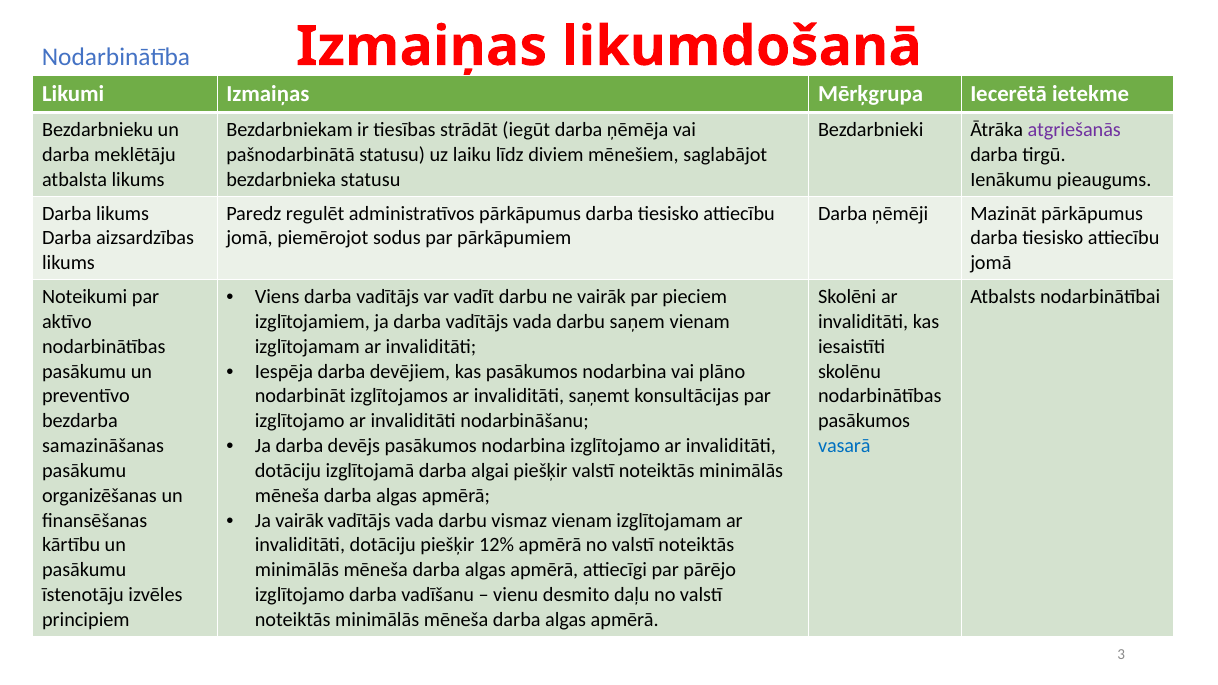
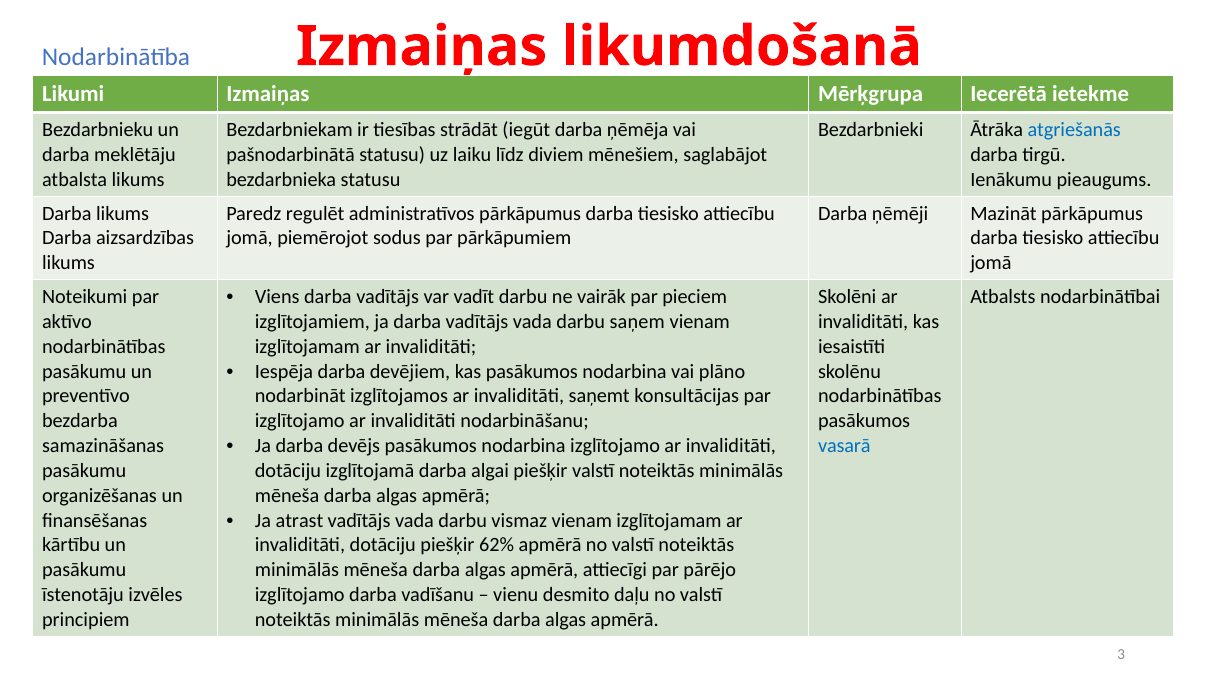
atgriešanās colour: purple -> blue
Ja vairāk: vairāk -> atrast
12%: 12% -> 62%
